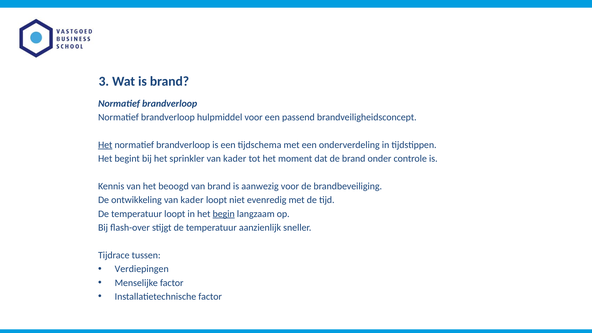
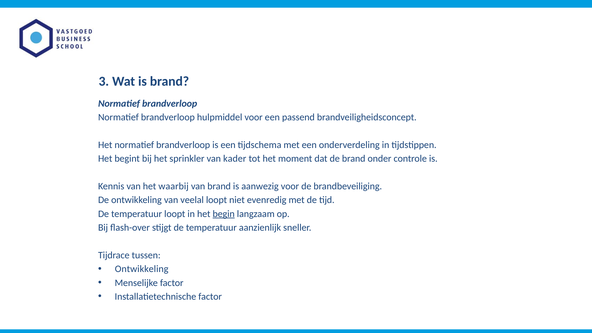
Het at (105, 145) underline: present -> none
beoogd: beoogd -> waarbij
ontwikkeling van kader: kader -> veelal
Verdiepingen at (142, 269): Verdiepingen -> Ontwikkeling
